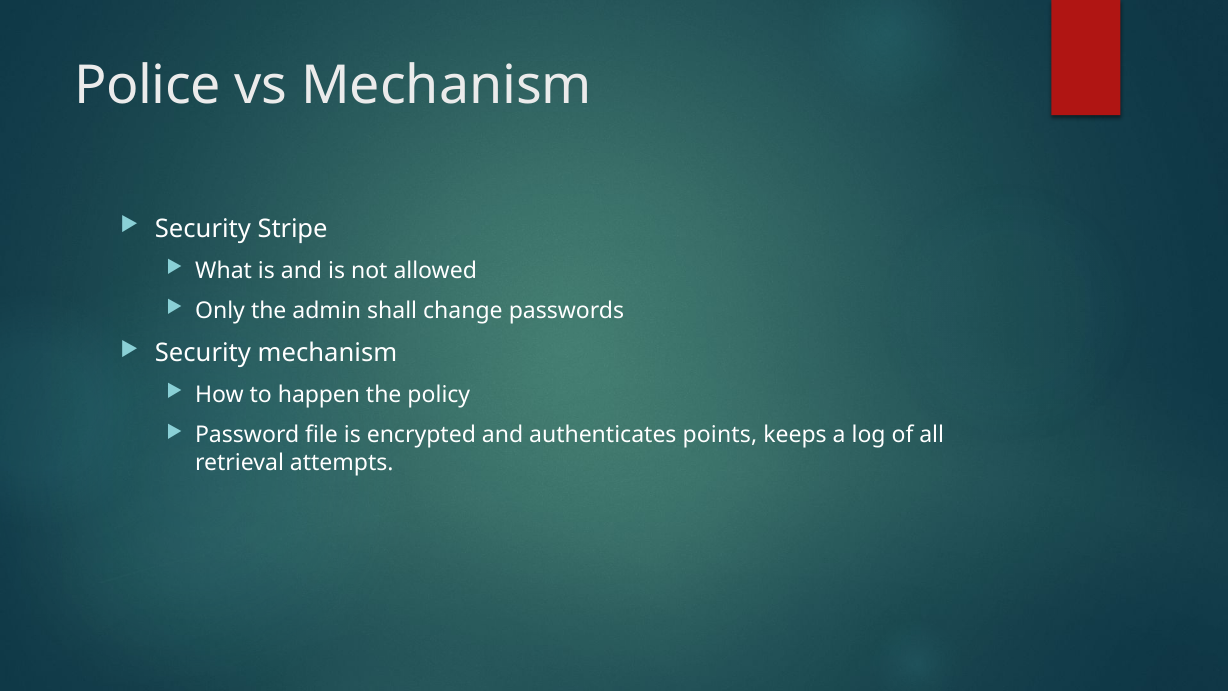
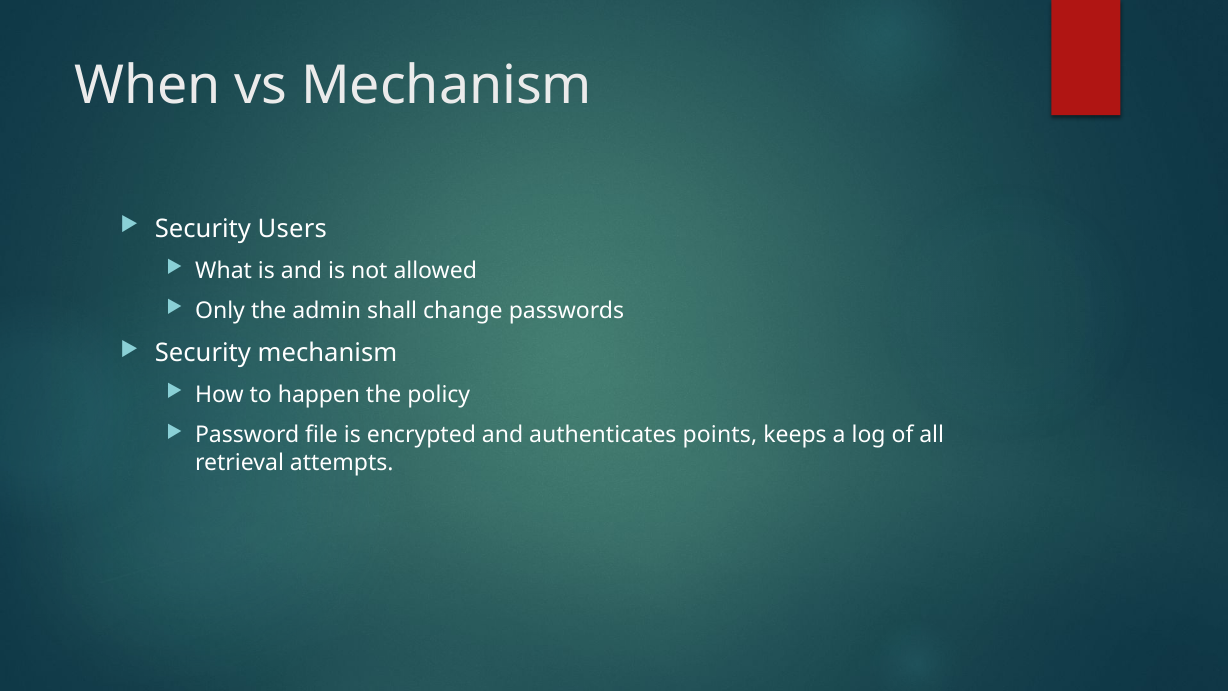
Police: Police -> When
Stripe: Stripe -> Users
